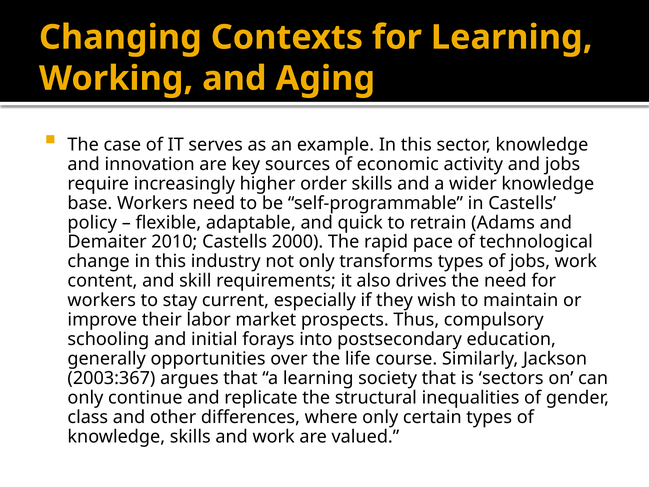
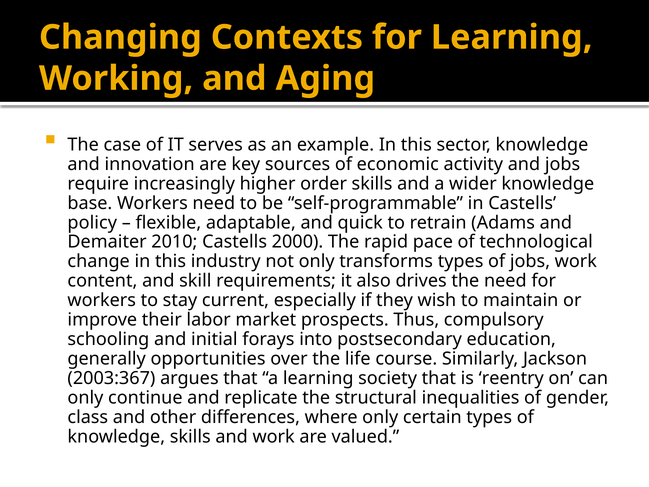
sectors: sectors -> reentry
